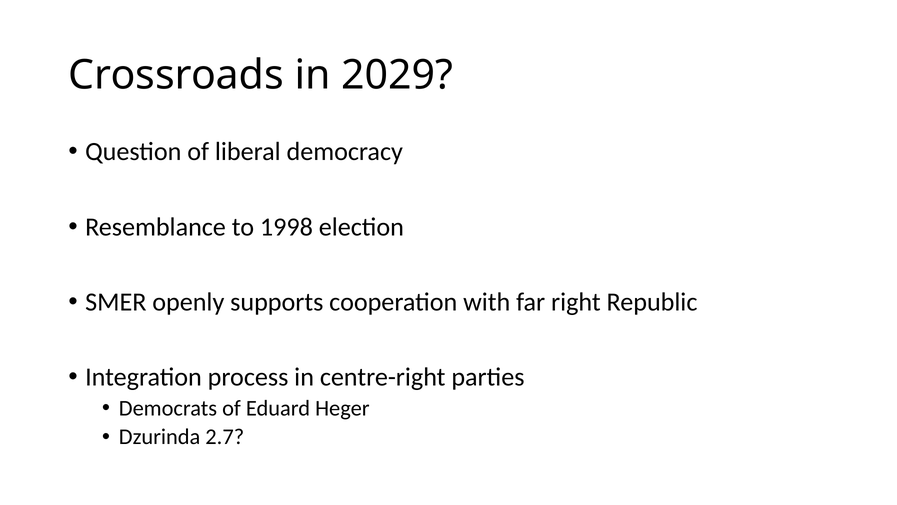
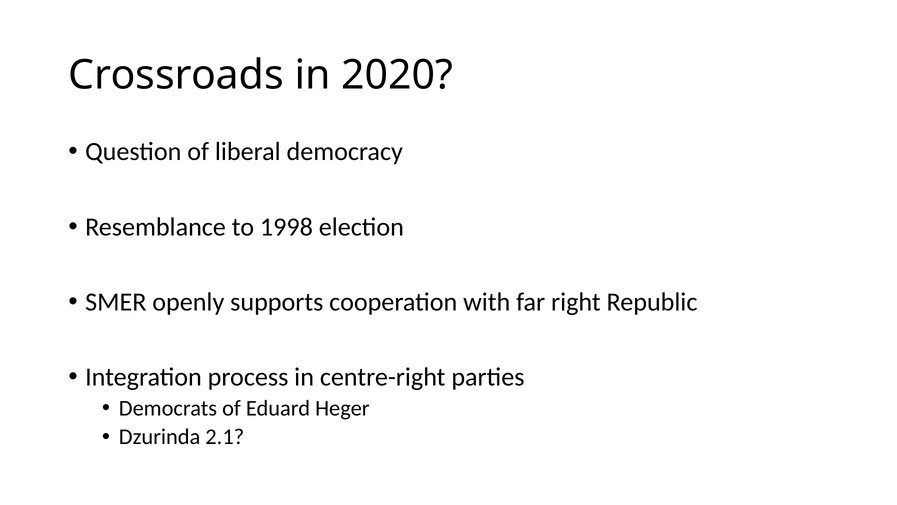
2029: 2029 -> 2020
2.7: 2.7 -> 2.1
